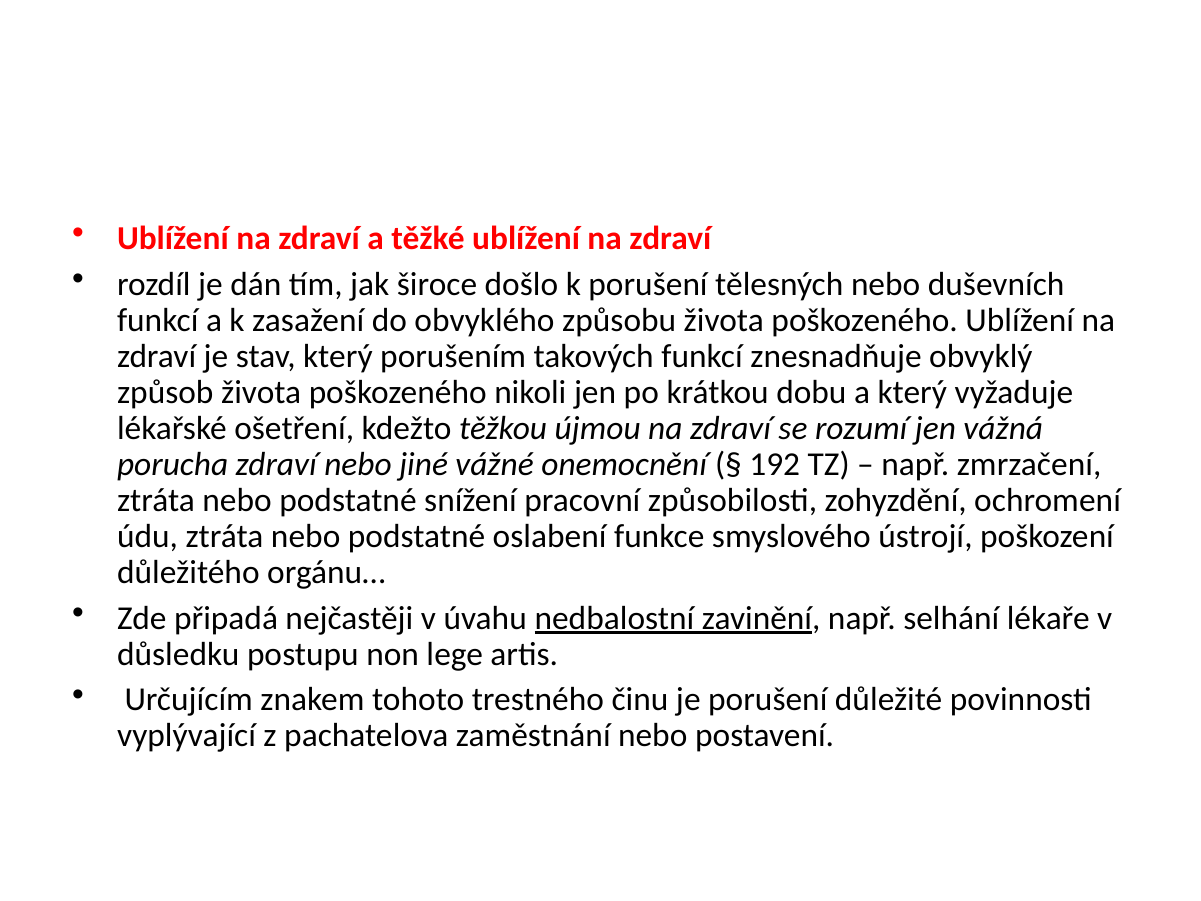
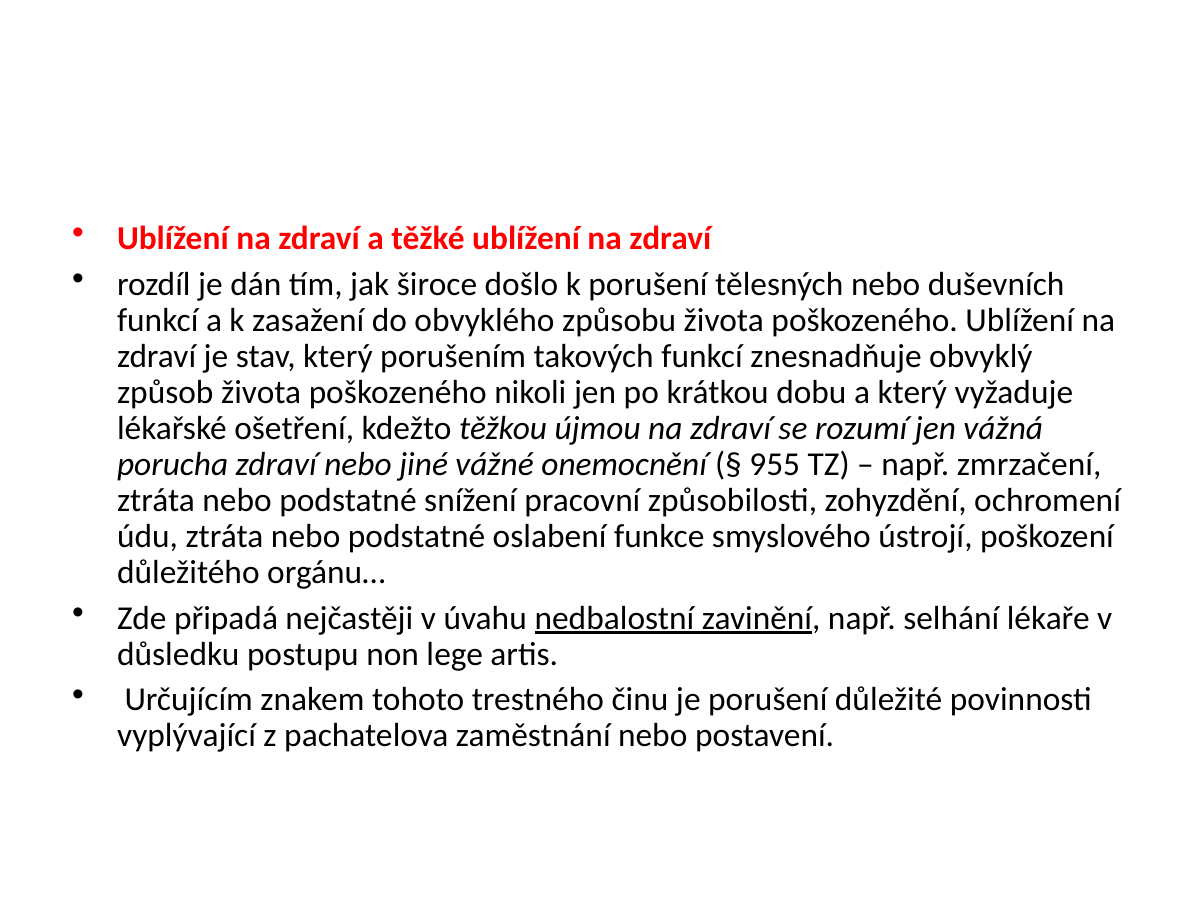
192: 192 -> 955
